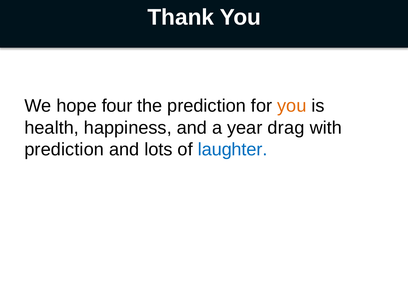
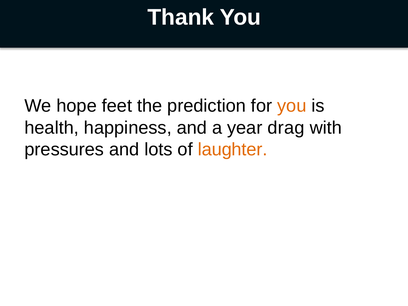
four: four -> feet
prediction at (64, 150): prediction -> pressures
laughter colour: blue -> orange
